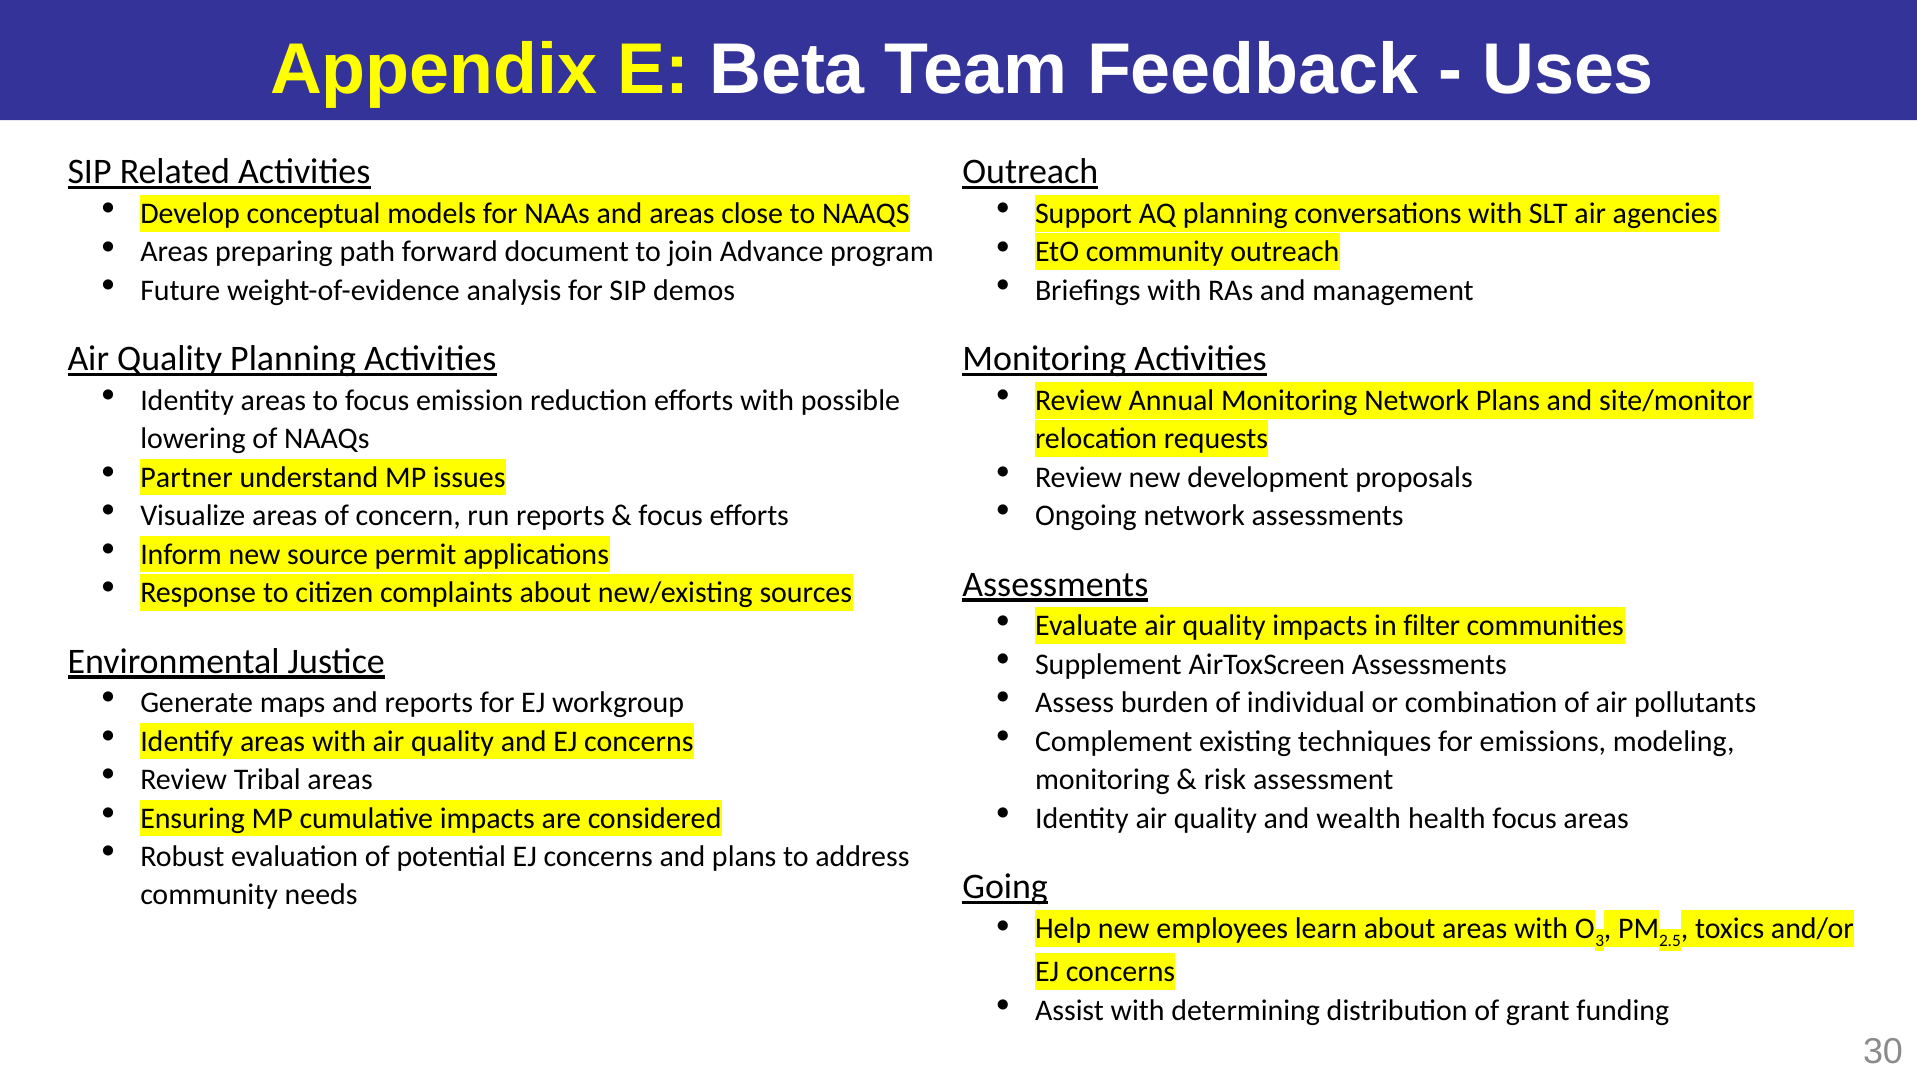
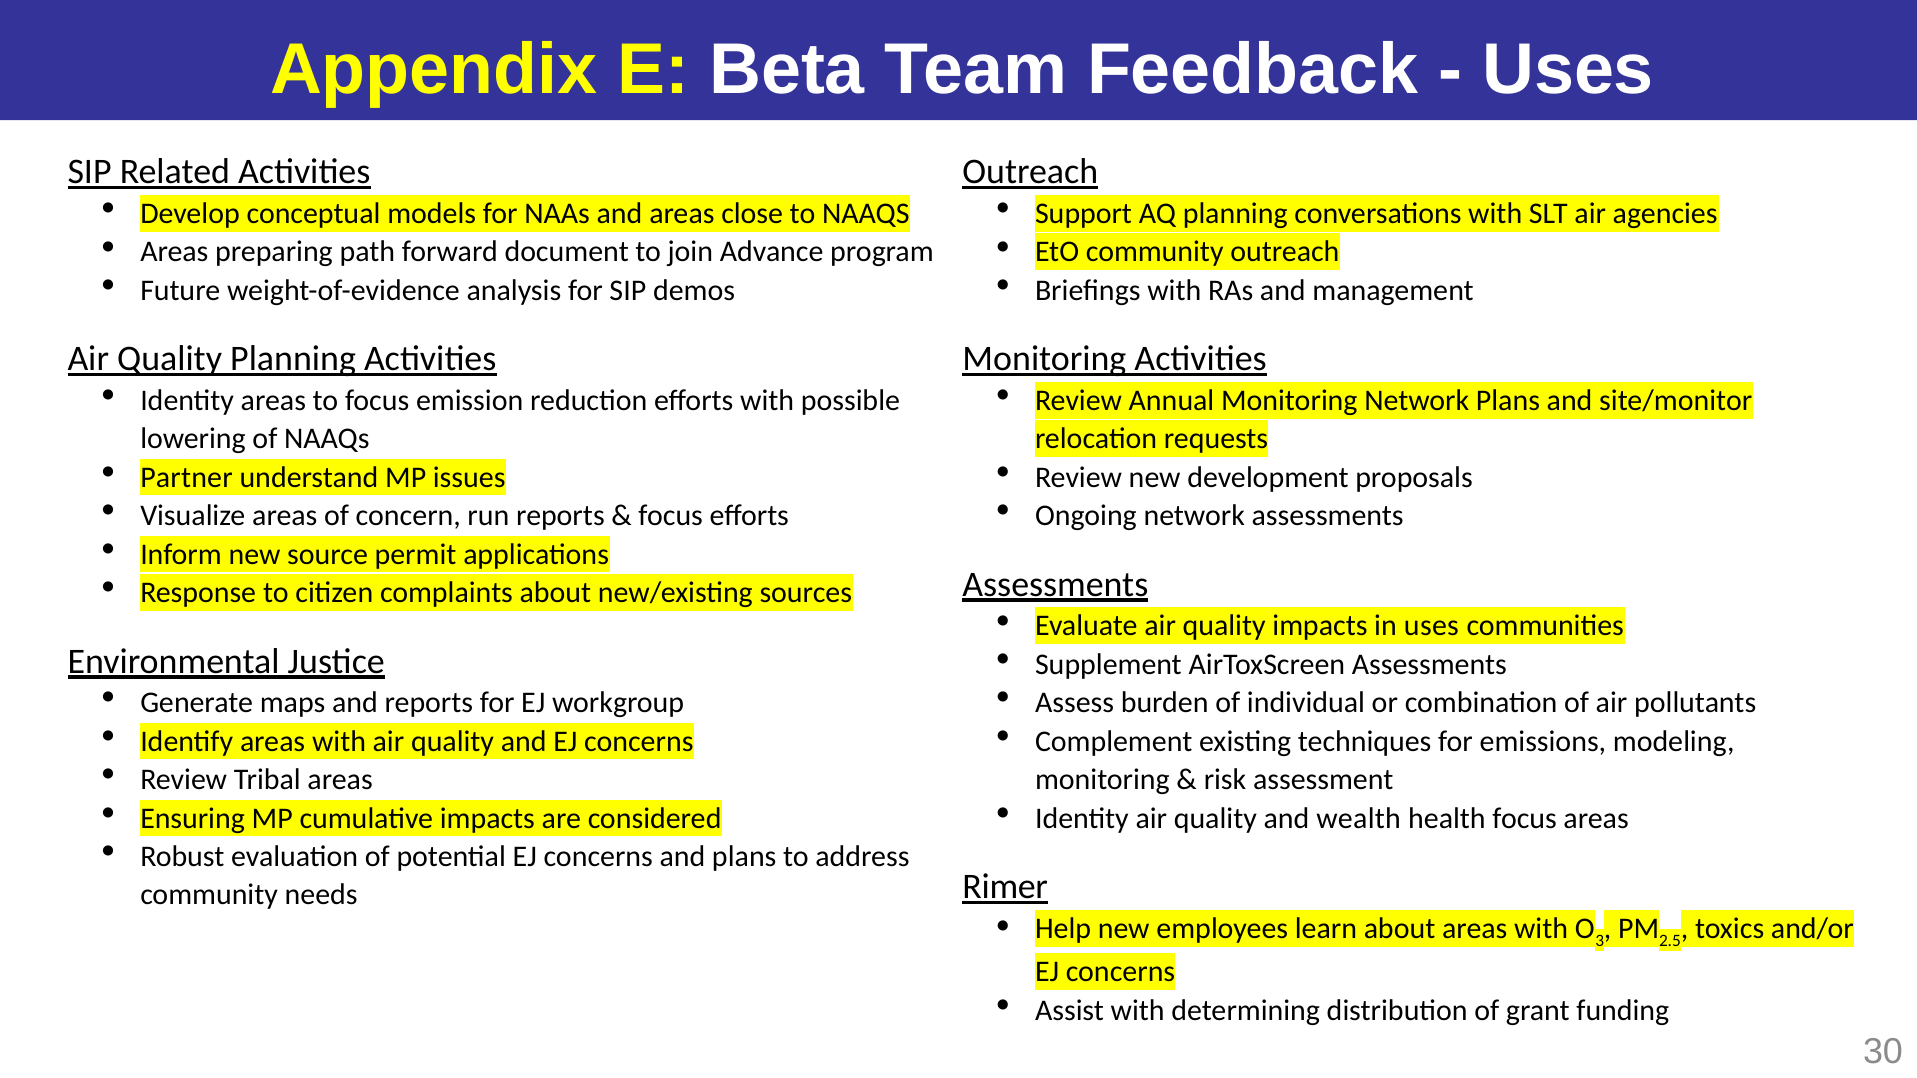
in filter: filter -> uses
Going: Going -> Rimer
